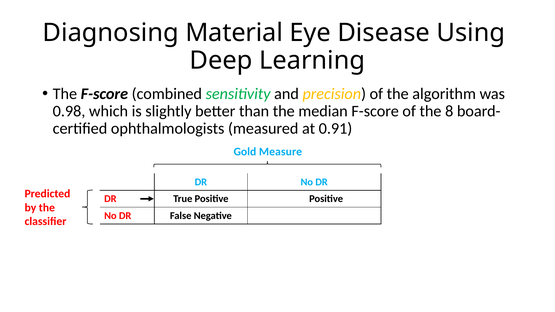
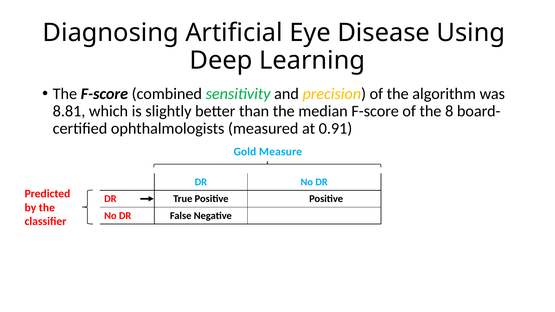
Material: Material -> Artificial
0.98: 0.98 -> 8.81
